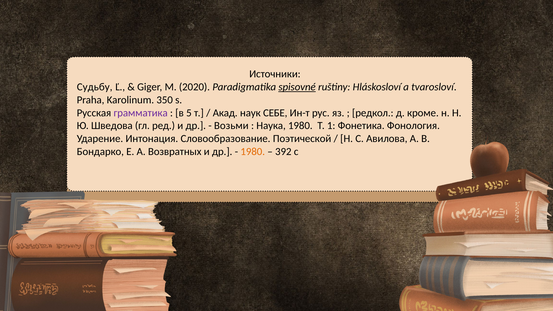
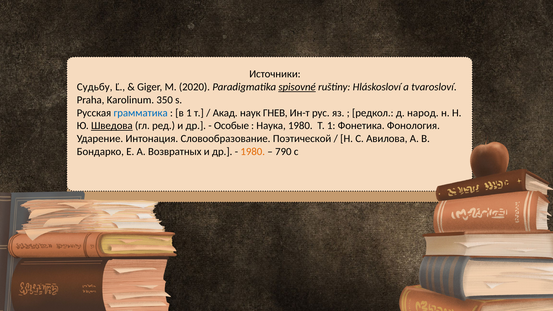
грамматика colour: purple -> blue
в 5: 5 -> 1
СЕБЕ: СЕБЕ -> ГНЕВ
кроме: кроме -> народ
Шведова underline: none -> present
Возьми: Возьми -> Особые
392: 392 -> 790
